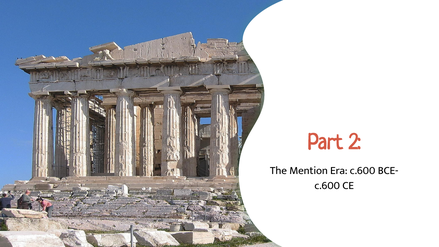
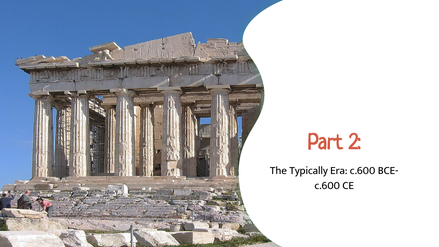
Mention: Mention -> Typically
